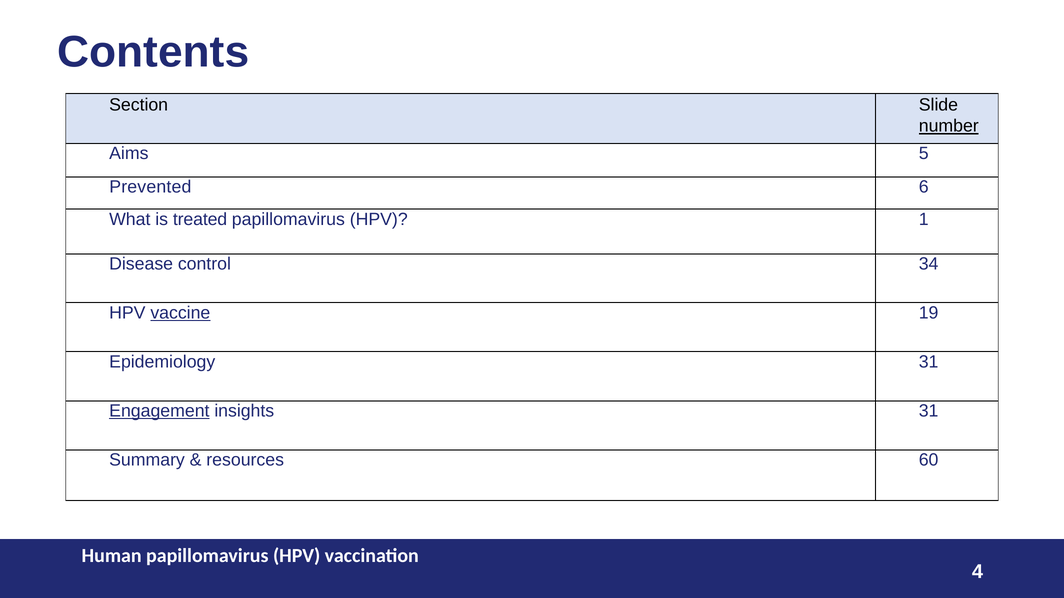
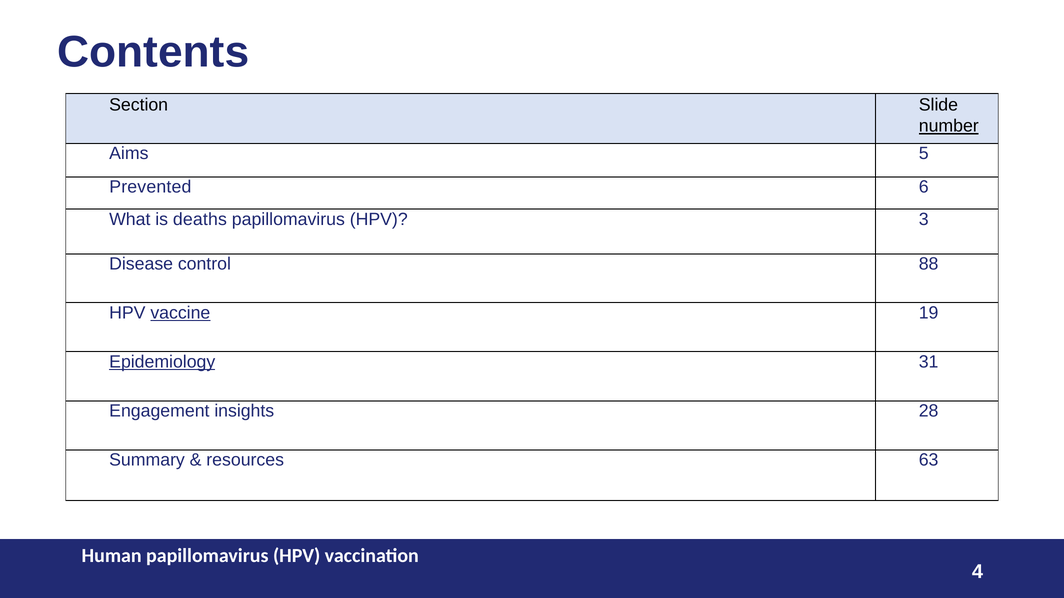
treated: treated -> deaths
1: 1 -> 3
34: 34 -> 88
Epidemiology underline: none -> present
Engagement underline: present -> none
insights 31: 31 -> 28
60: 60 -> 63
